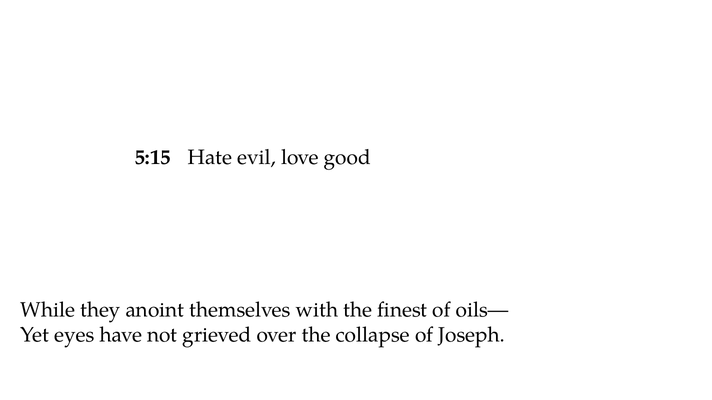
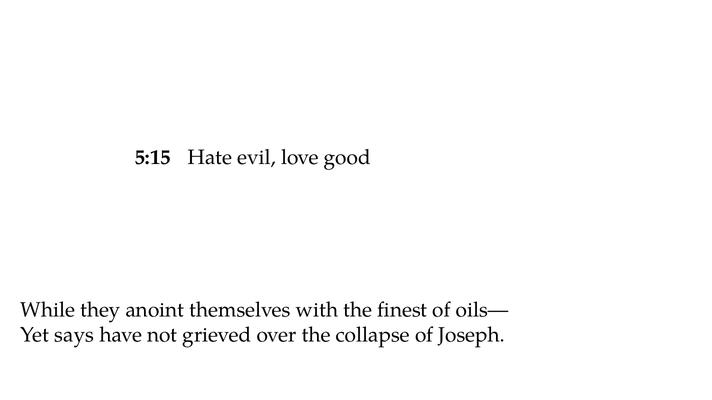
eyes: eyes -> says
